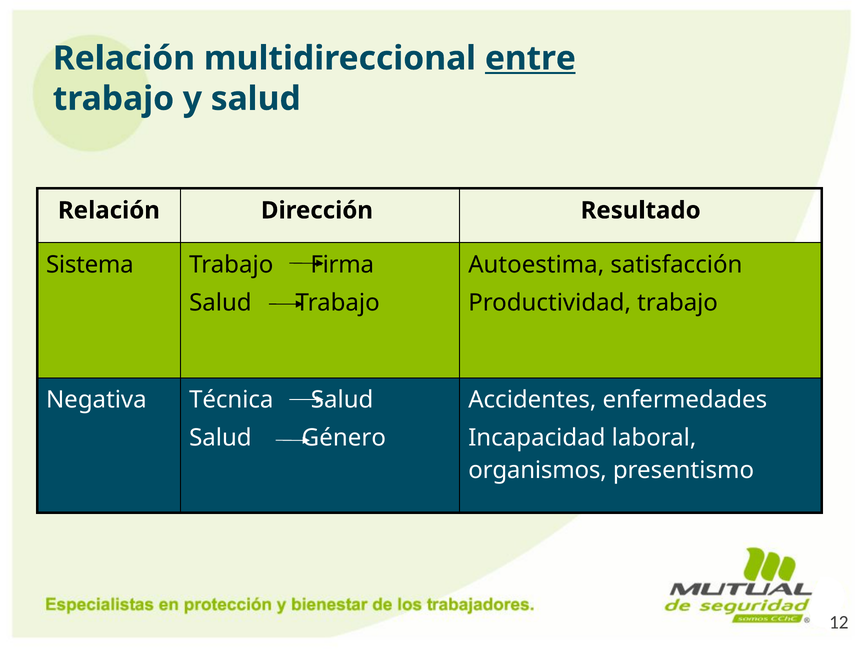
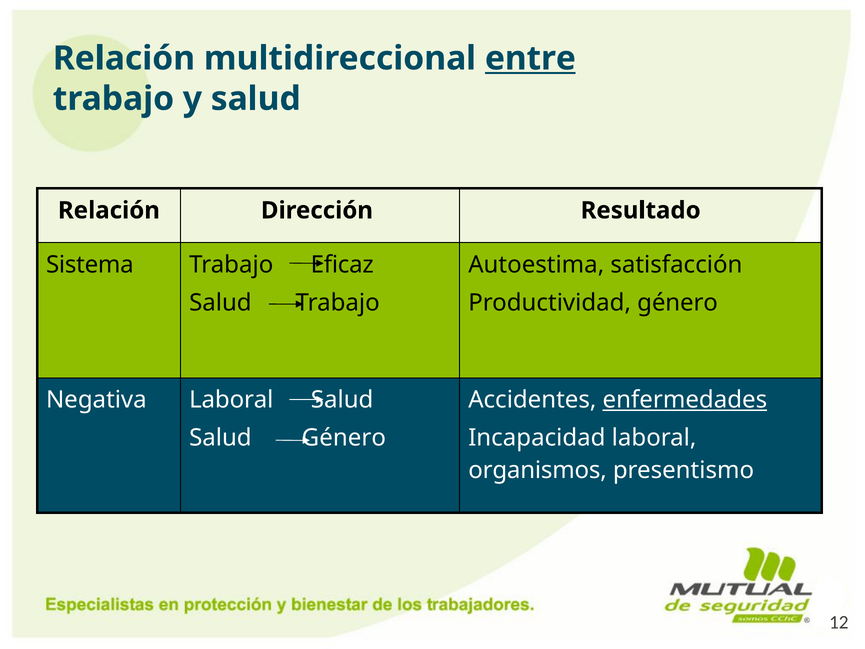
Firma: Firma -> Eficaz
Productividad trabajo: trabajo -> género
Negativa Técnica: Técnica -> Laboral
enfermedades underline: none -> present
